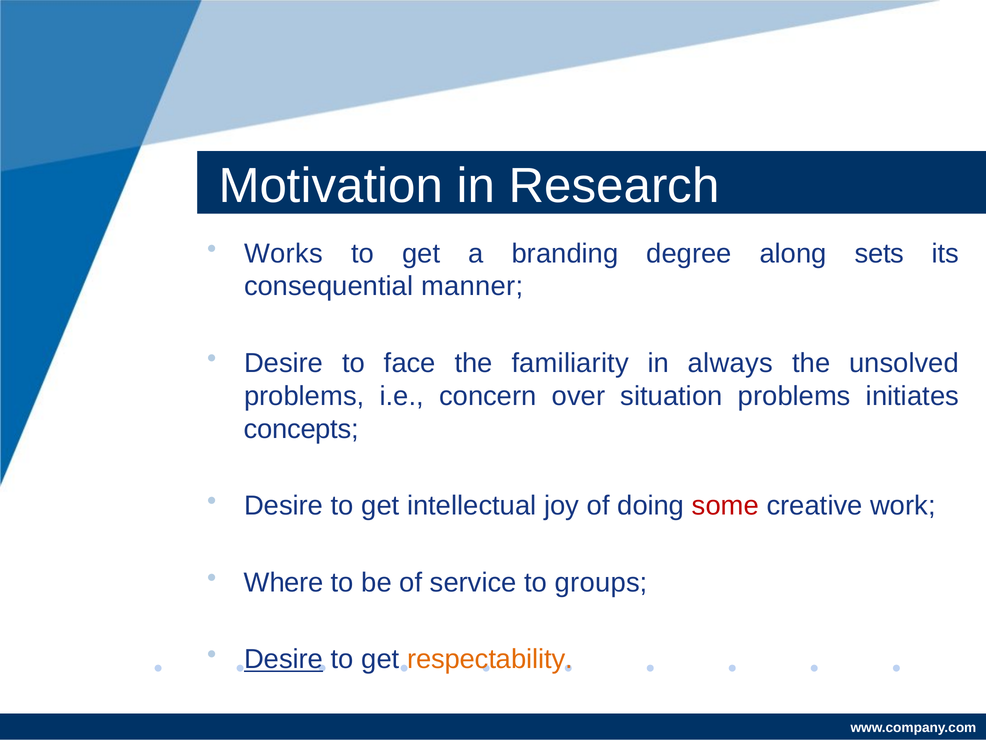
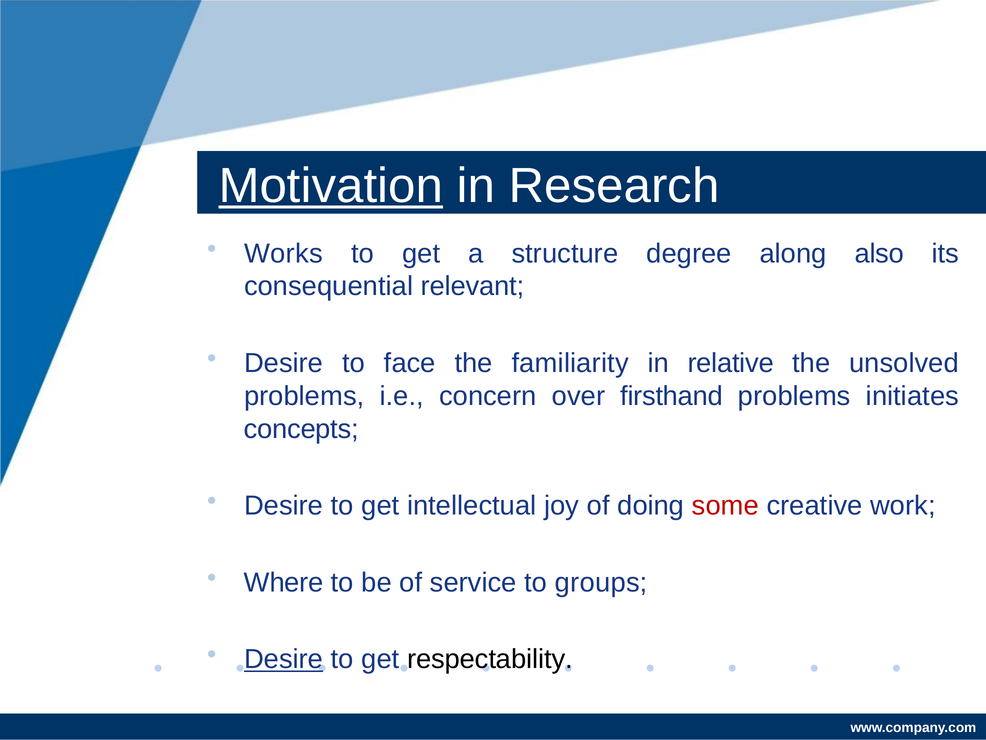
Motivation underline: none -> present
branding: branding -> structure
sets: sets -> also
manner: manner -> relevant
always: always -> relative
situation: situation -> firsthand
respectability colour: orange -> black
